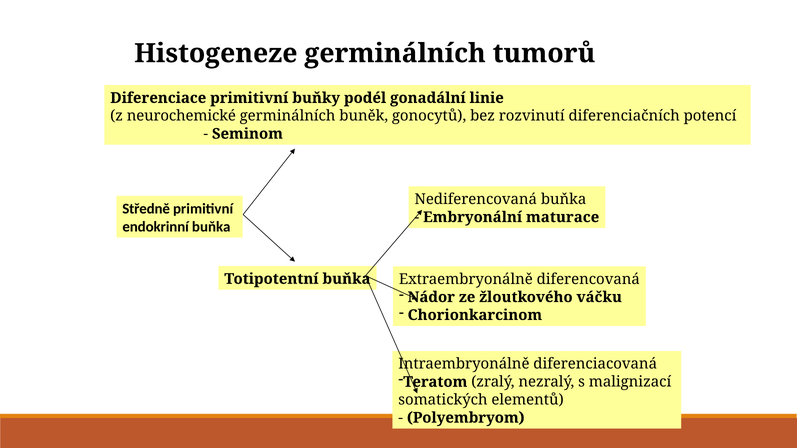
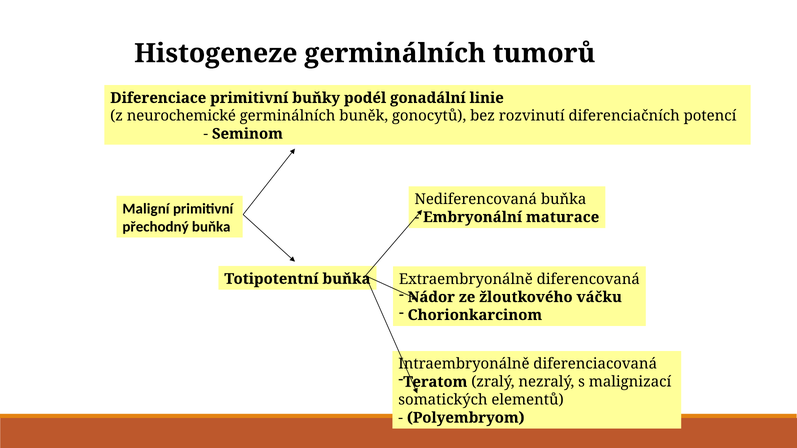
Středně: Středně -> Maligní
endokrinní: endokrinní -> přechodný
